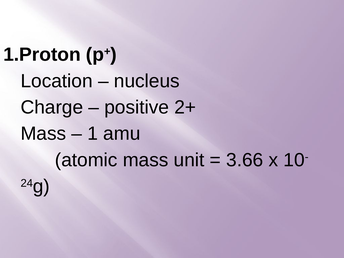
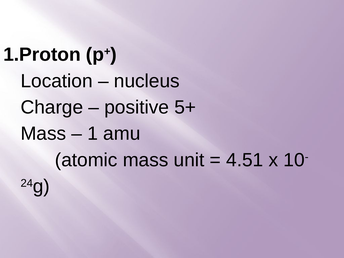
2+: 2+ -> 5+
3.66: 3.66 -> 4.51
